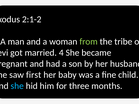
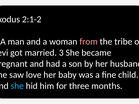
from colour: light green -> pink
4: 4 -> 3
first: first -> love
